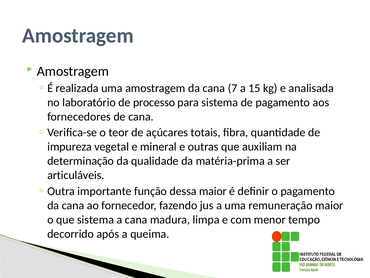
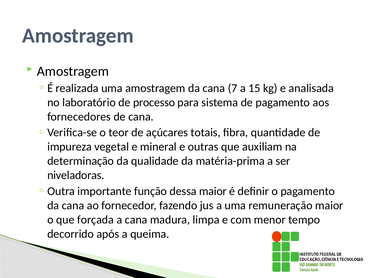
articuláveis: articuláveis -> niveladoras
que sistema: sistema -> forçada
